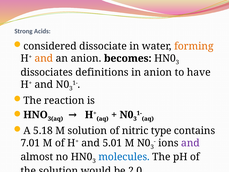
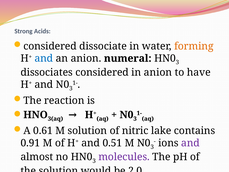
and at (44, 58) colour: orange -> blue
becomes: becomes -> numeral
dissociates definitions: definitions -> considered
5.18: 5.18 -> 0.61
type: type -> lake
7.01: 7.01 -> 0.91
5.01: 5.01 -> 0.51
molecules colour: blue -> purple
